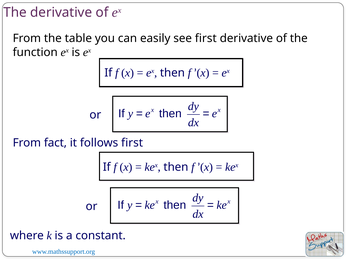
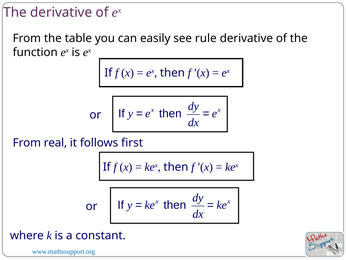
see first: first -> rule
fact: fact -> real
